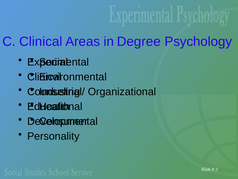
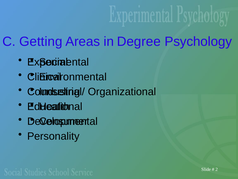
C Clinical: Clinical -> Getting
